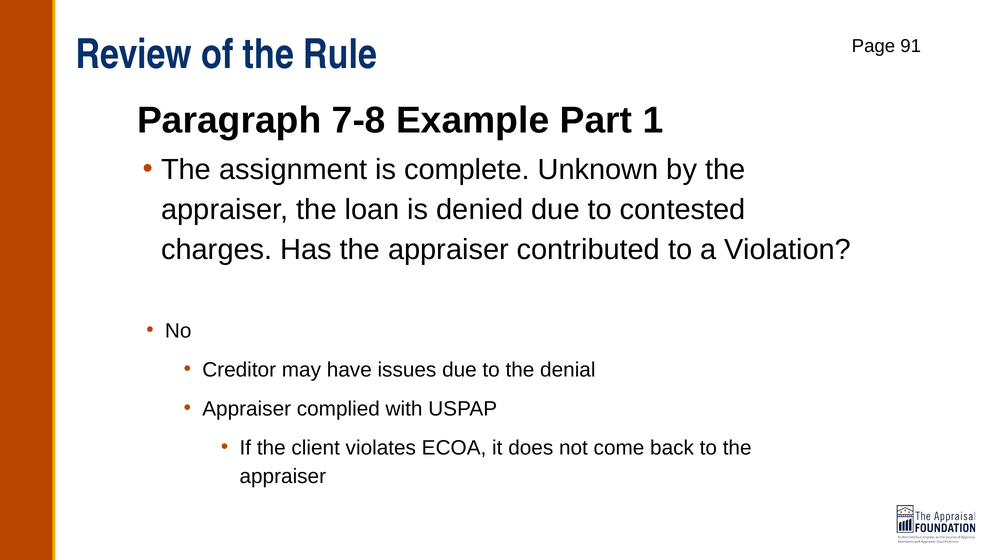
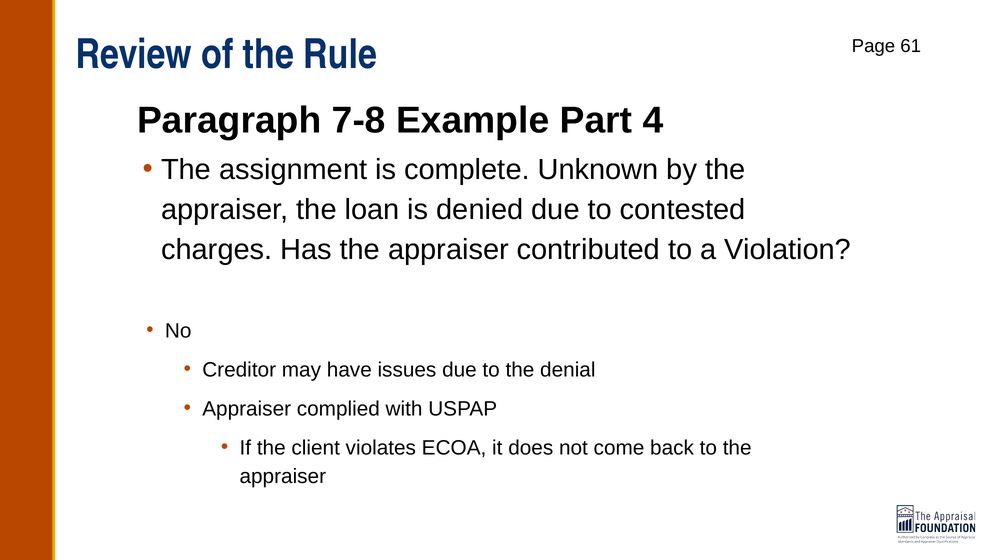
91: 91 -> 61
1: 1 -> 4
